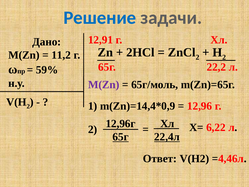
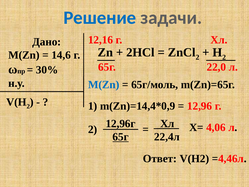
12,91: 12,91 -> 12,16
11,2: 11,2 -> 14,6
22,2: 22,2 -> 22,0
59%: 59% -> 30%
M(Zn at (104, 85) colour: purple -> blue
6,22: 6,22 -> 4,06
22,4л underline: present -> none
